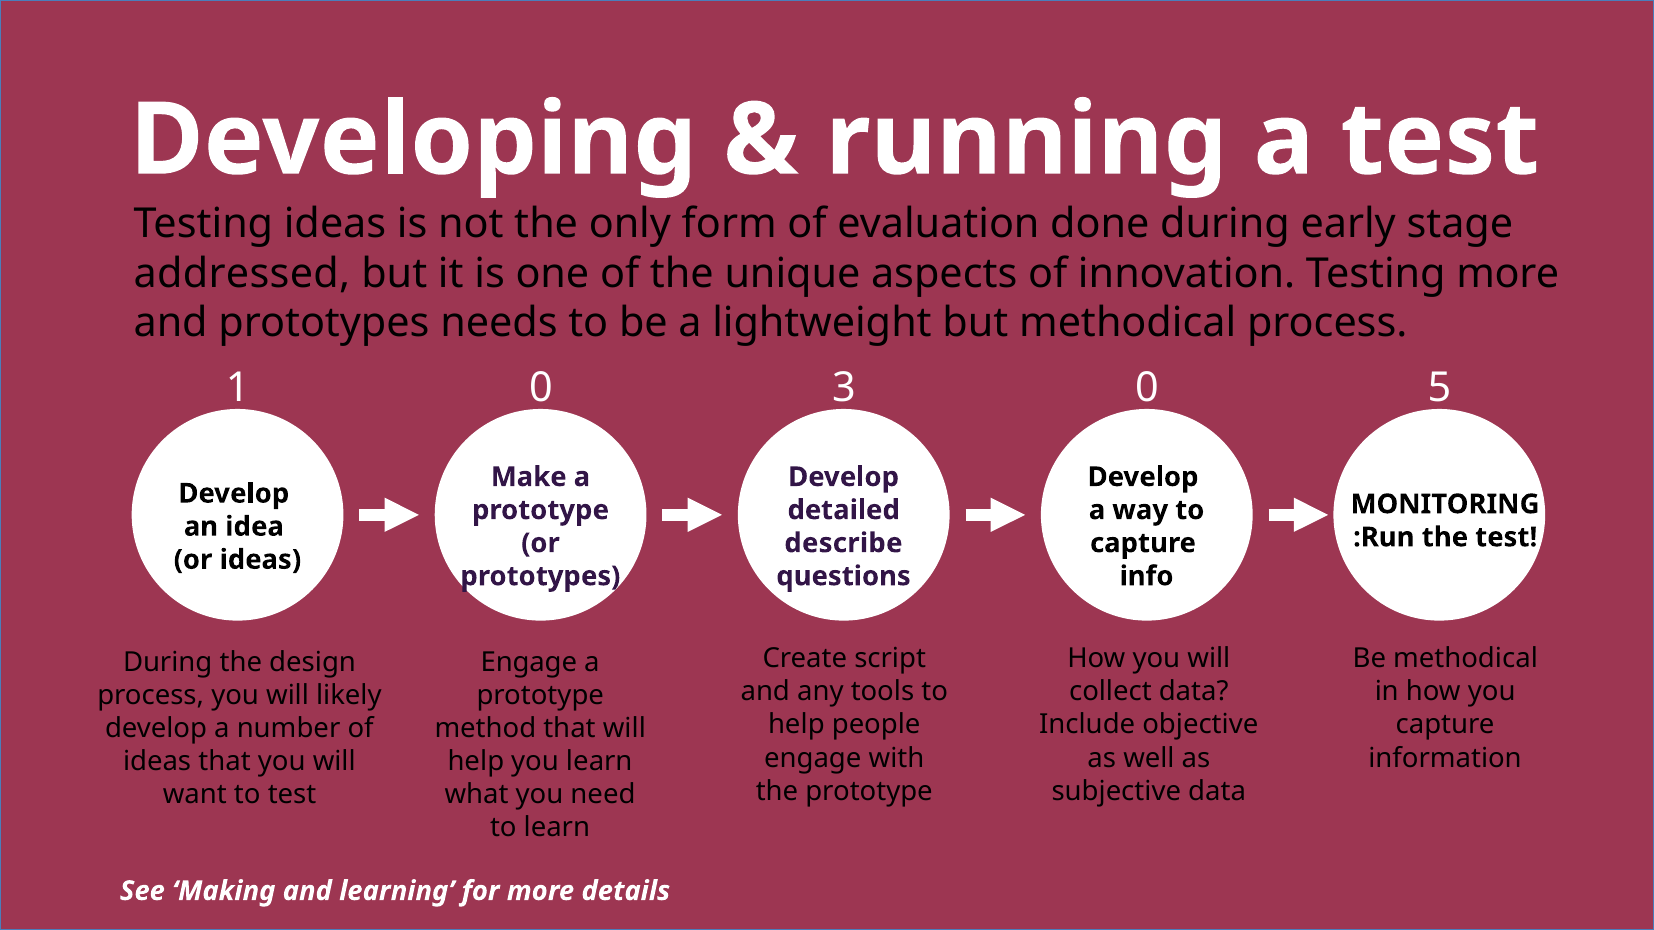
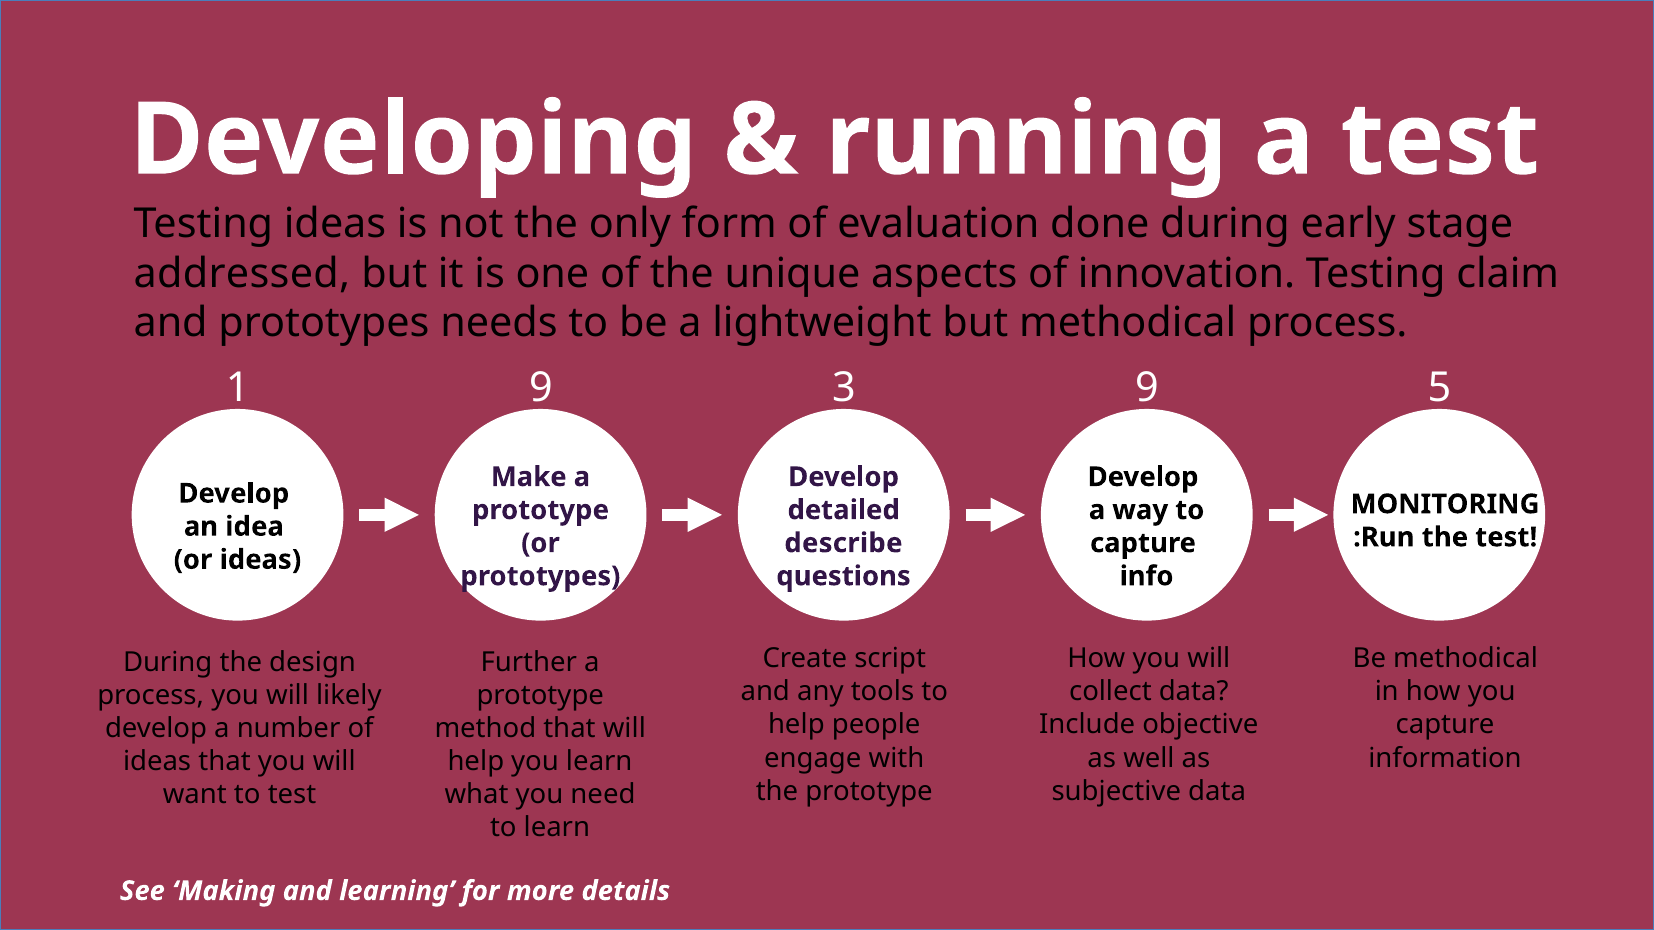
Testing more: more -> claim
1 0: 0 -> 9
3 0: 0 -> 9
Engage at (529, 662): Engage -> Further
